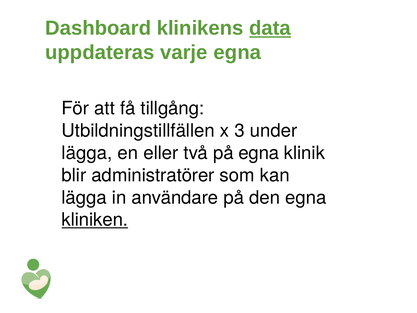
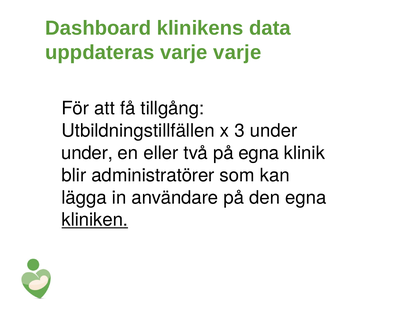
data underline: present -> none
varje egna: egna -> varje
lägga at (87, 153): lägga -> under
